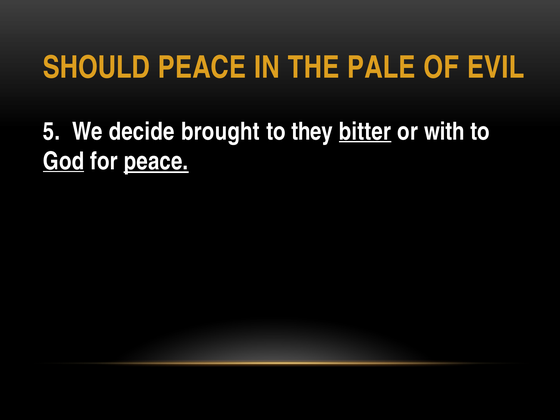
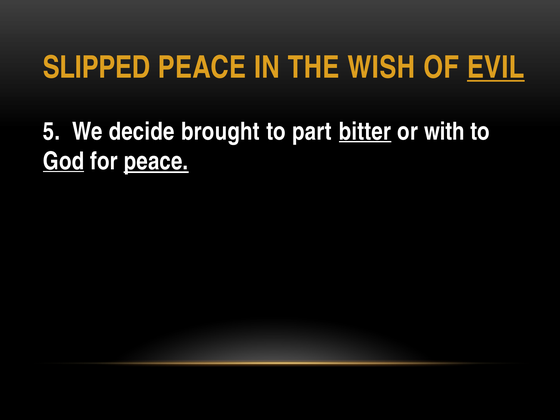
SHOULD: SHOULD -> SLIPPED
PALE: PALE -> WISH
EVIL underline: none -> present
they: they -> part
